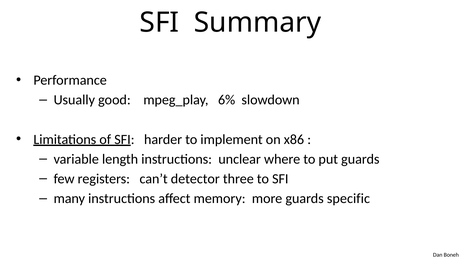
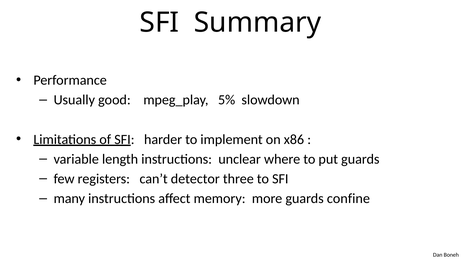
6%: 6% -> 5%
specific: specific -> confine
